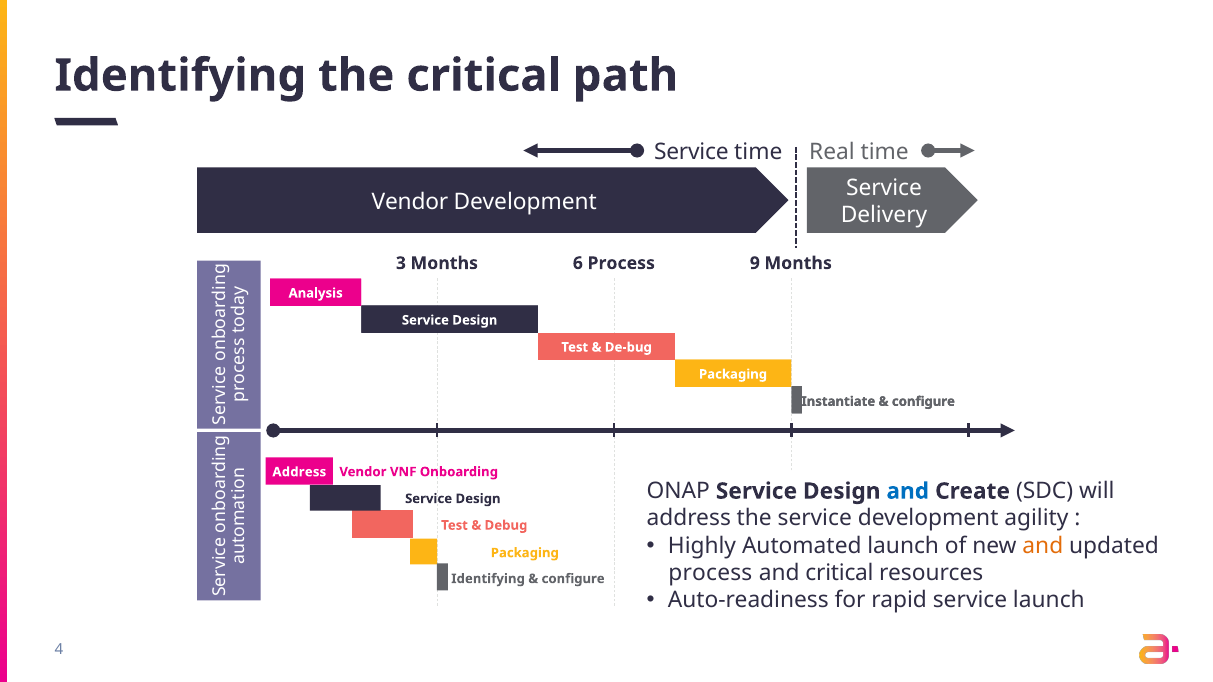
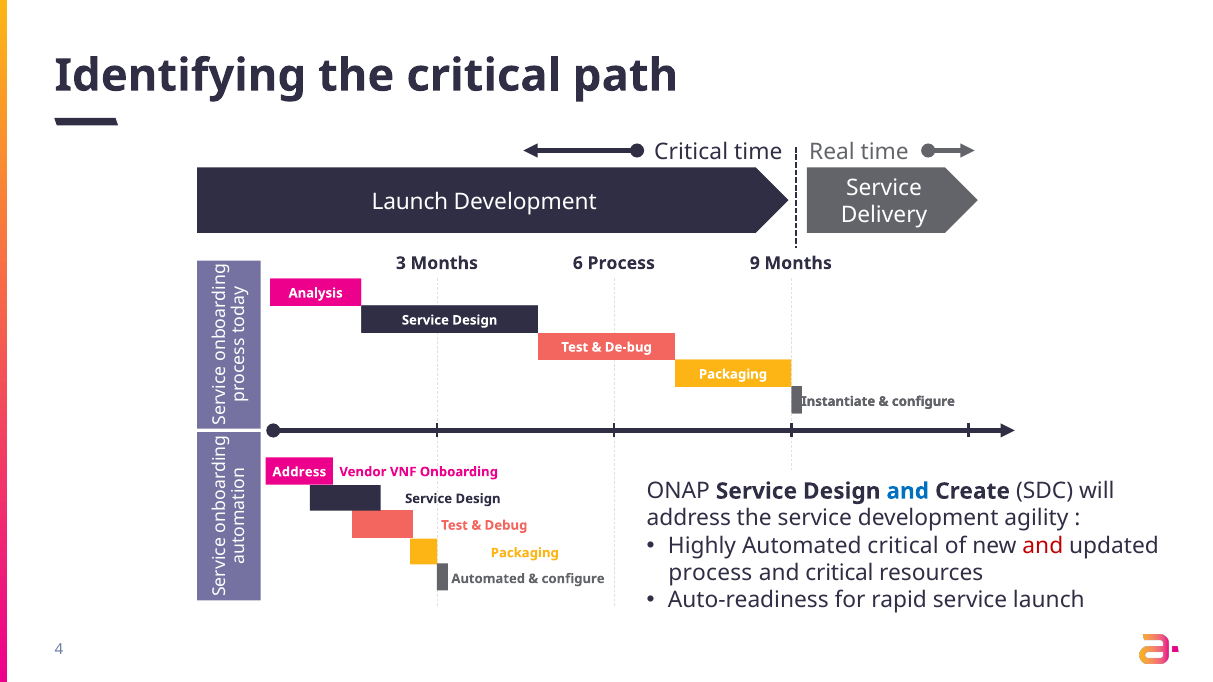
Service at (691, 152): Service -> Critical
Vendor at (410, 202): Vendor -> Launch
Automated launch: launch -> critical
and at (1043, 546) colour: orange -> red
Identifying at (488, 579): Identifying -> Automated
